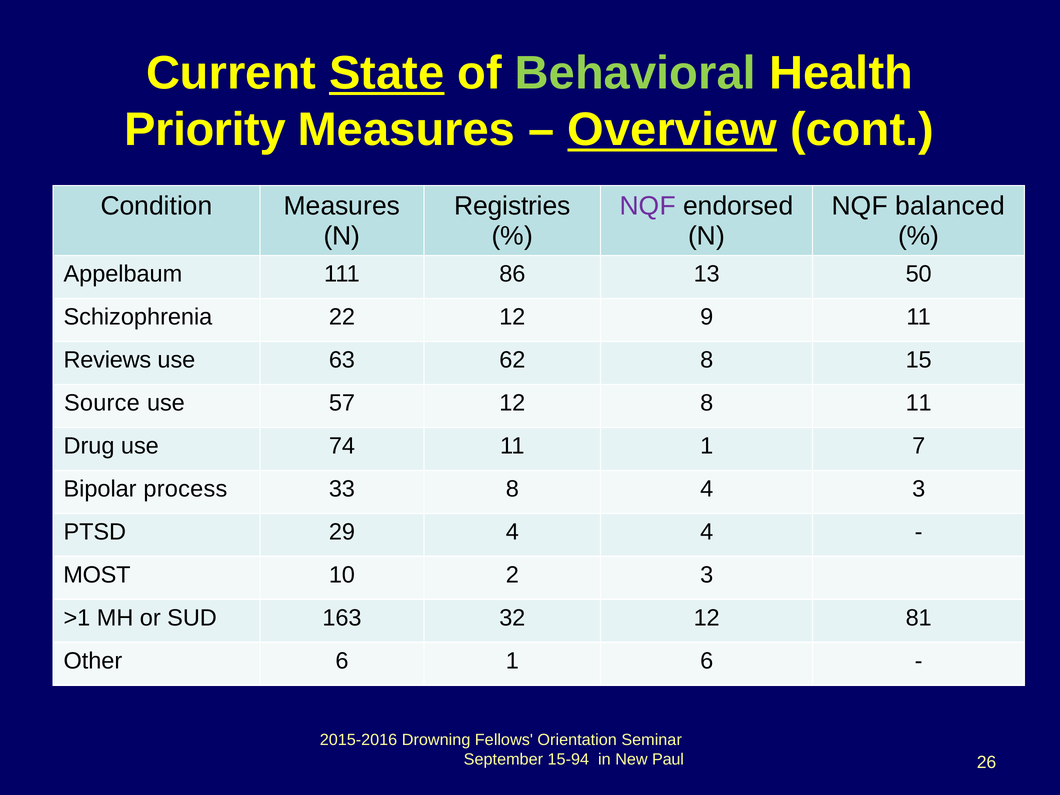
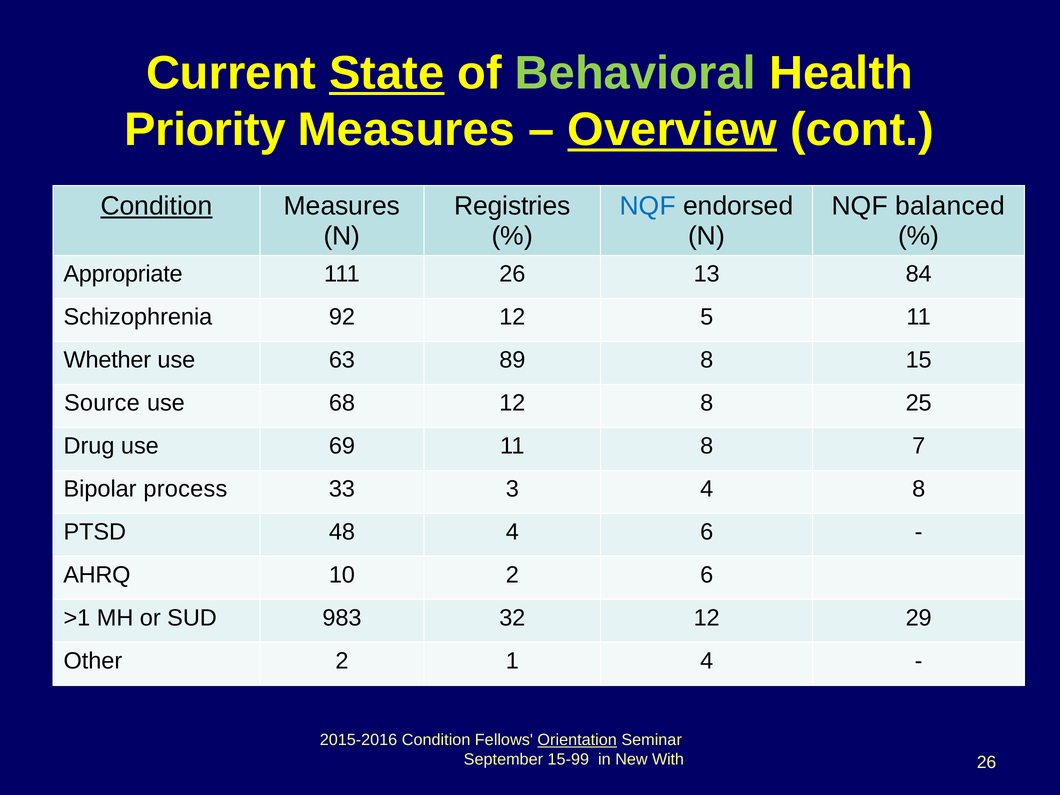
Condition at (156, 206) underline: none -> present
NQF at (648, 206) colour: purple -> blue
Appelbaum: Appelbaum -> Appropriate
111 86: 86 -> 26
50: 50 -> 84
22: 22 -> 92
9: 9 -> 5
Reviews: Reviews -> Whether
62: 62 -> 89
57: 57 -> 68
8 11: 11 -> 25
74: 74 -> 69
11 1: 1 -> 8
33 8: 8 -> 3
4 3: 3 -> 8
29: 29 -> 48
4 4: 4 -> 6
MOST: MOST -> AHRQ
2 3: 3 -> 6
163: 163 -> 983
81: 81 -> 29
Other 6: 6 -> 2
1 6: 6 -> 4
2015-2016 Drowning: Drowning -> Condition
Orientation underline: none -> present
15-94: 15-94 -> 15-99
Paul: Paul -> With
